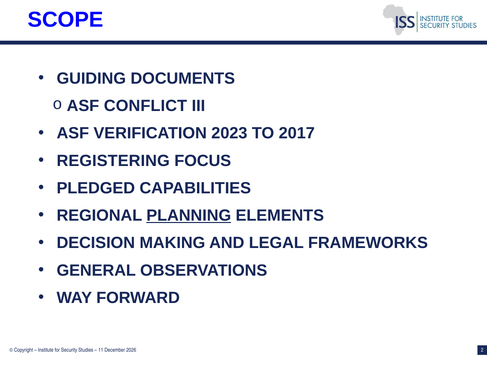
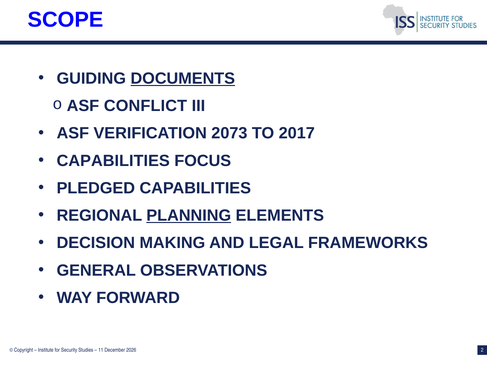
DOCUMENTS underline: none -> present
2023: 2023 -> 2073
REGISTERING at (113, 161): REGISTERING -> CAPABILITIES
